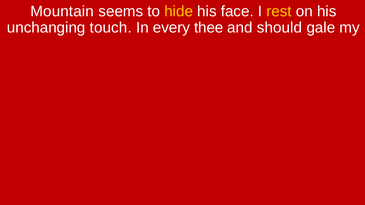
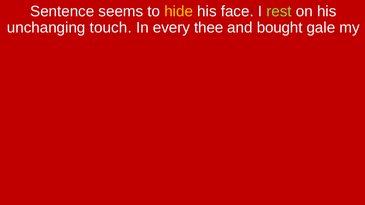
Mountain: Mountain -> Sentence
rest colour: yellow -> light green
should: should -> bought
